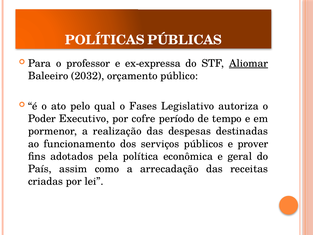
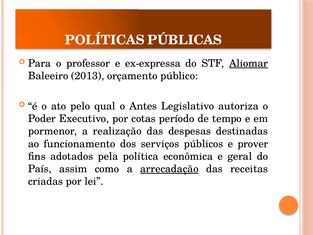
2032: 2032 -> 2013
Fases: Fases -> Antes
cofre: cofre -> cotas
arrecadação underline: none -> present
